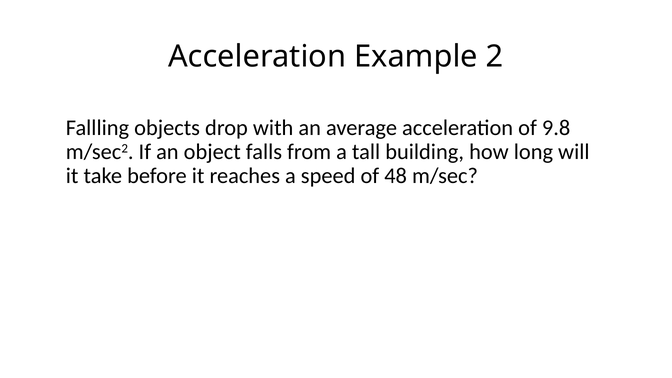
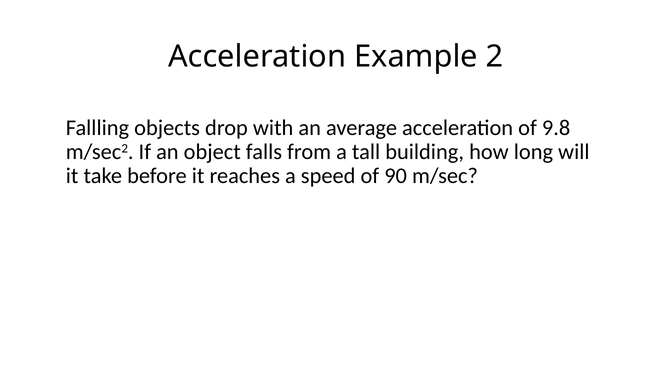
48: 48 -> 90
